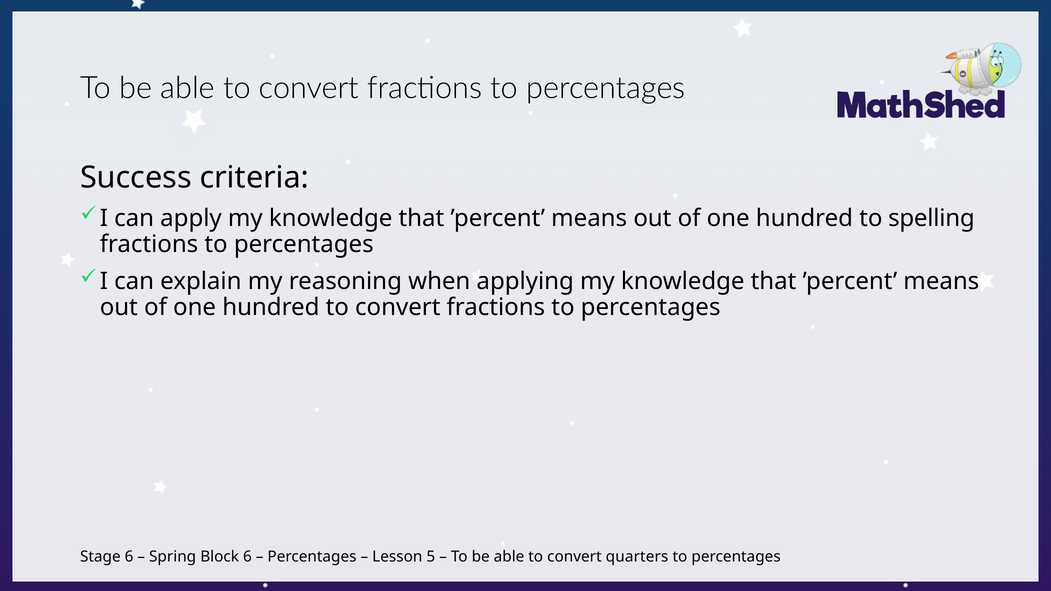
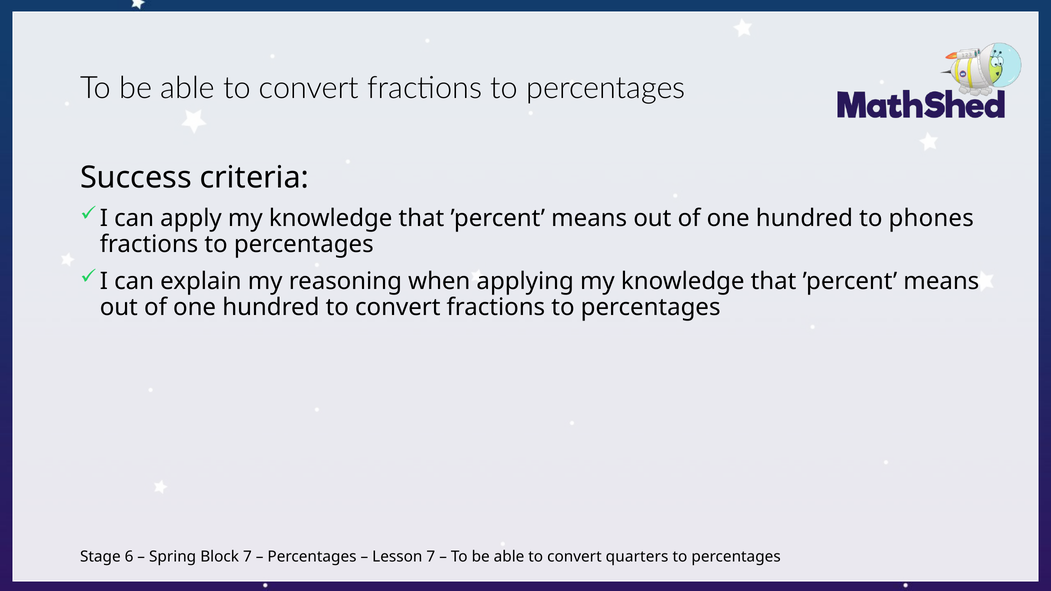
spelling: spelling -> phones
Block 6: 6 -> 7
Lesson 5: 5 -> 7
